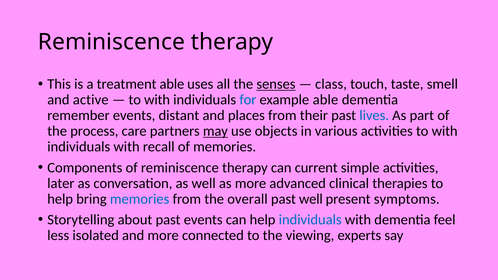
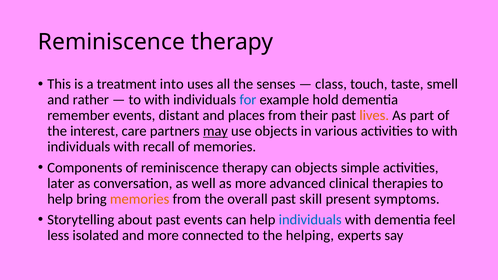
treatment able: able -> into
senses underline: present -> none
active: active -> rather
example able: able -> hold
lives colour: blue -> orange
process: process -> interest
can current: current -> objects
memories at (140, 199) colour: blue -> orange
past well: well -> skill
viewing: viewing -> helping
